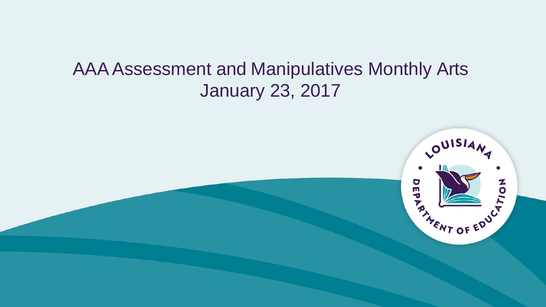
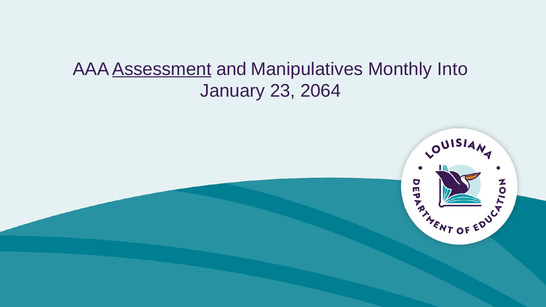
Assessment underline: none -> present
Arts: Arts -> Into
2017: 2017 -> 2064
